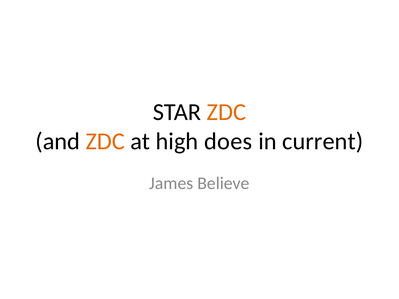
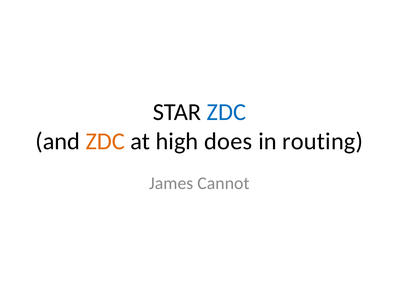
ZDC at (226, 112) colour: orange -> blue
current: current -> routing
Believe: Believe -> Cannot
